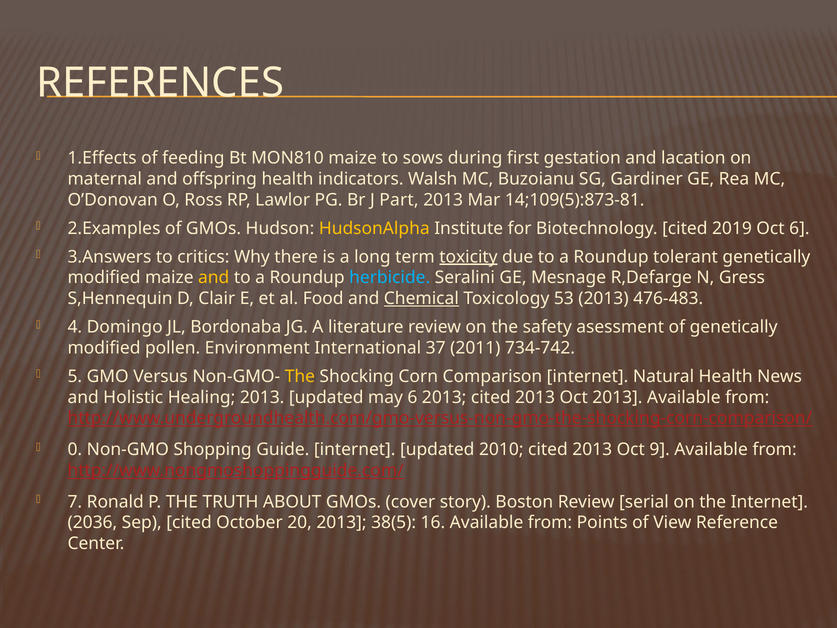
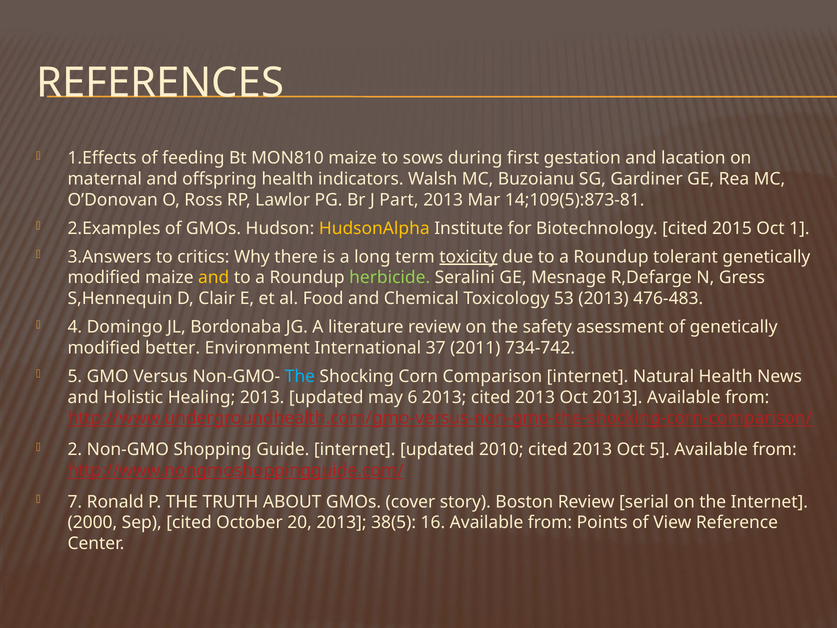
2019: 2019 -> 2015
Oct 6: 6 -> 1
herbicide colour: light blue -> light green
Chemical underline: present -> none
pollen: pollen -> better
The at (300, 376) colour: yellow -> light blue
0: 0 -> 2
Oct 9: 9 -> 5
2036: 2036 -> 2000
